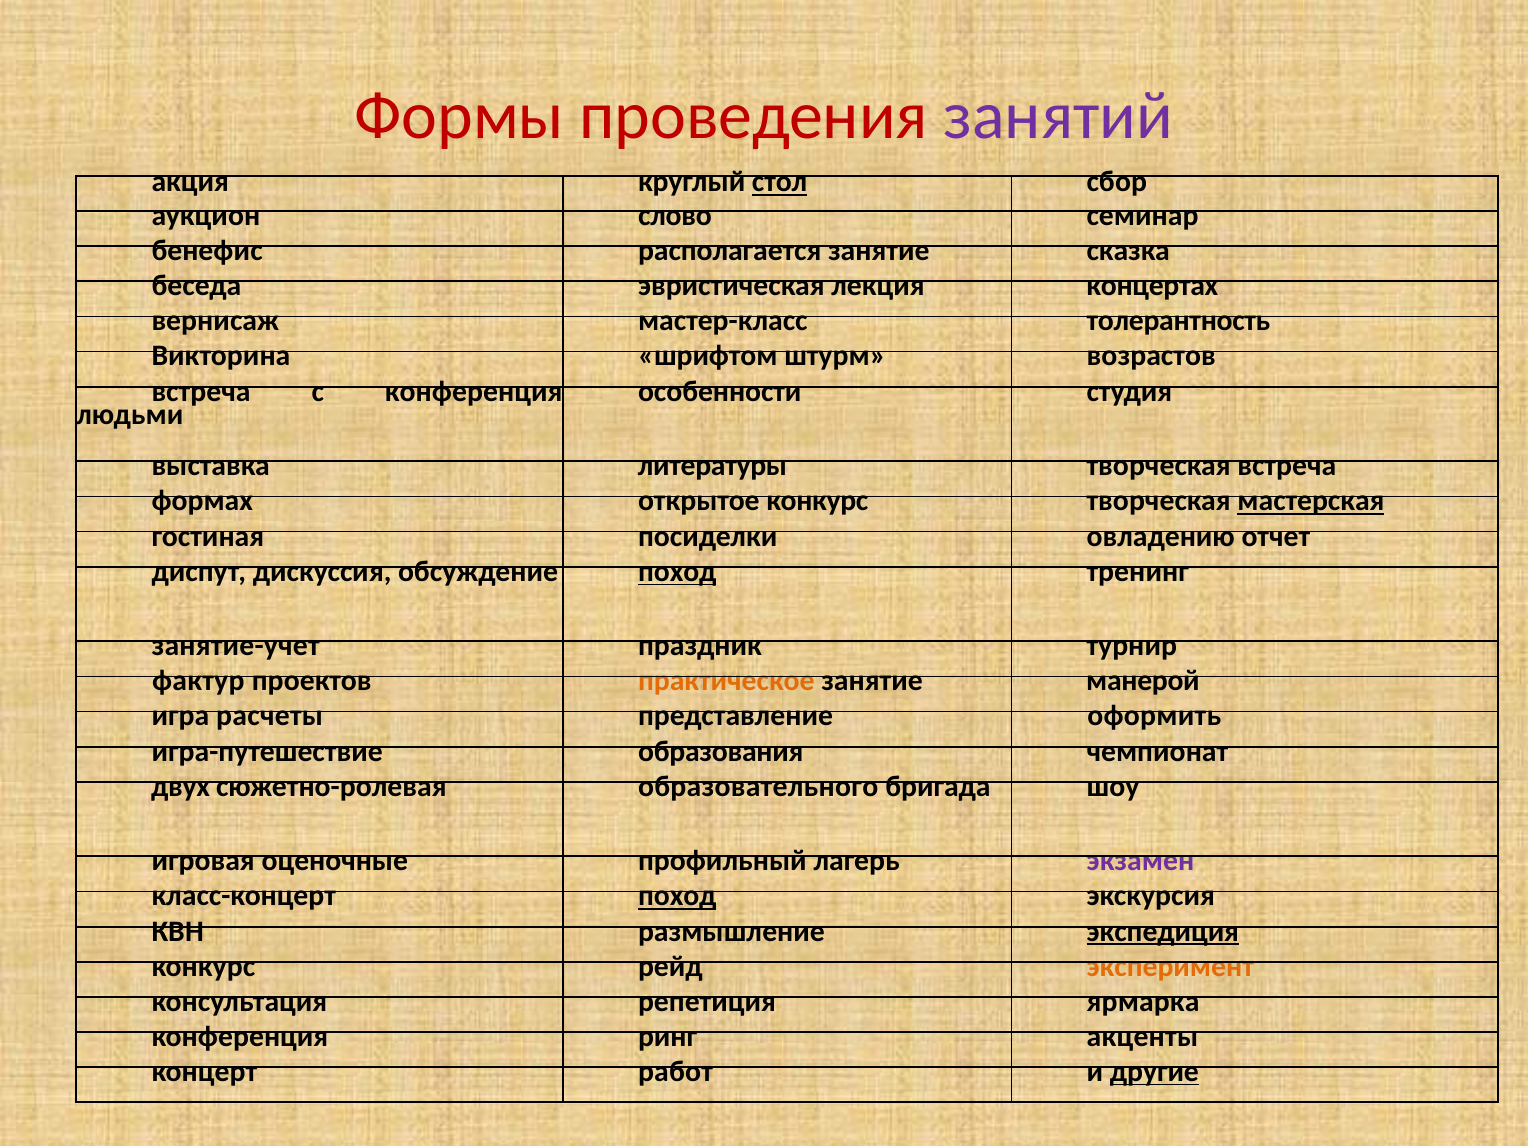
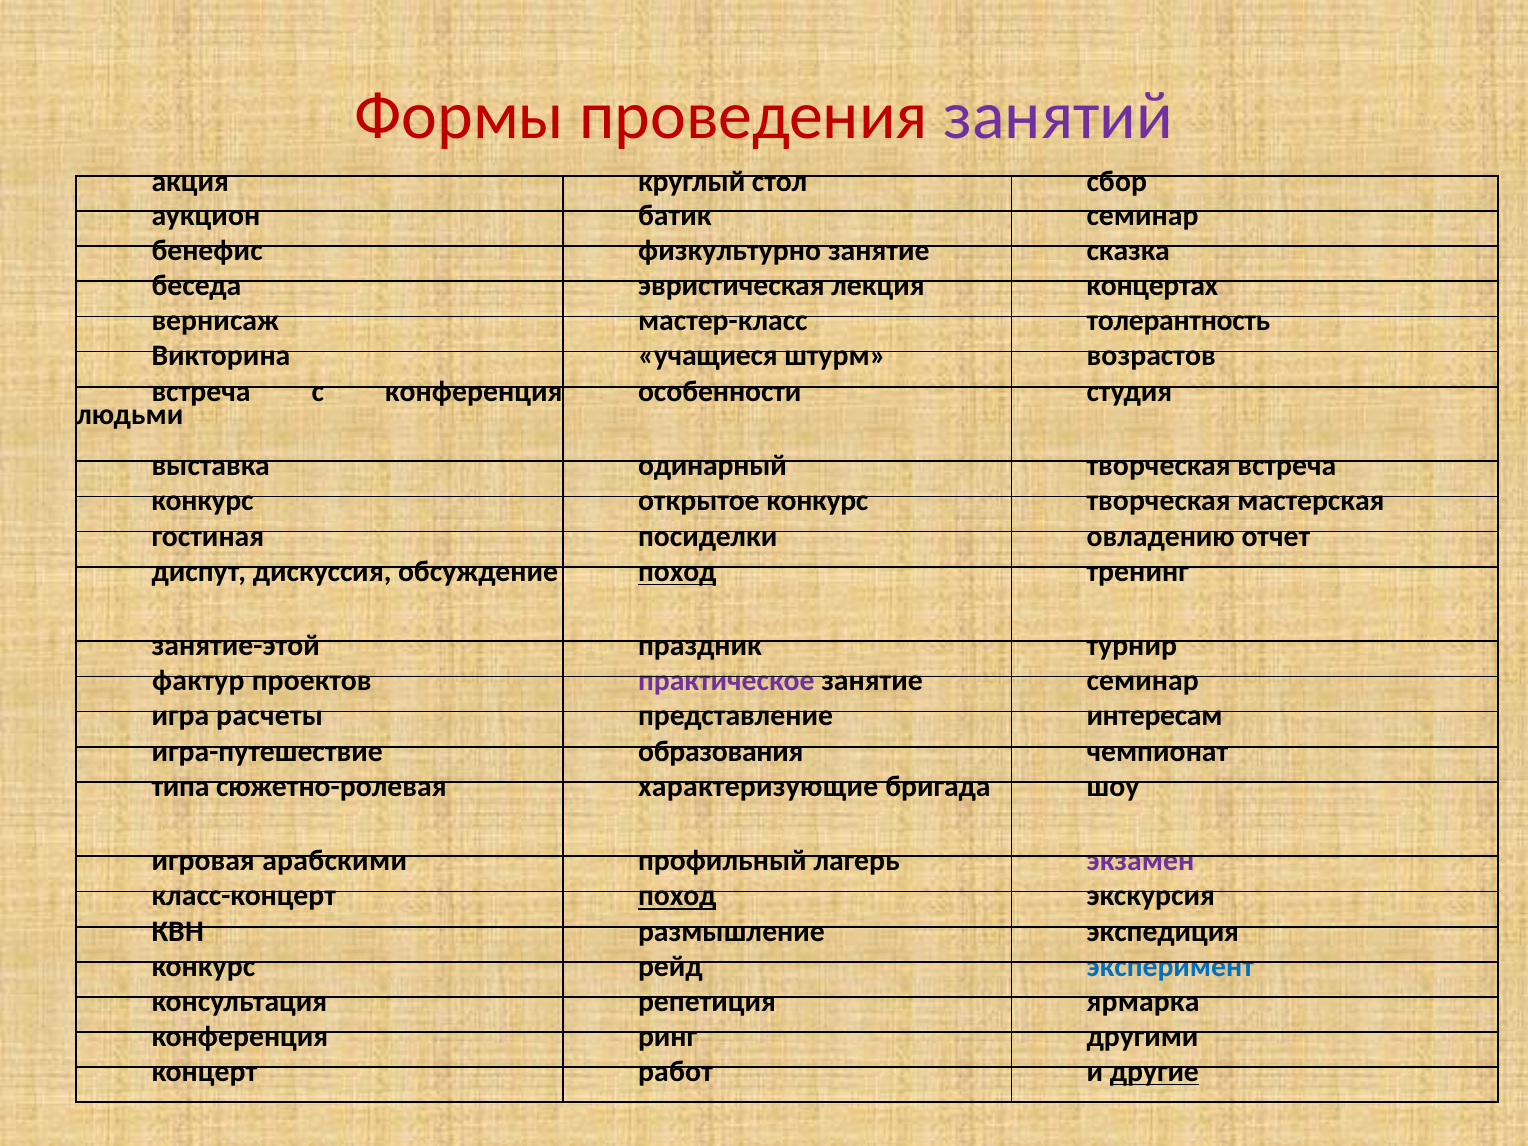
стол underline: present -> none
слово: слово -> батик
располагается: располагается -> физкультурно
шрифтом: шрифтом -> учащиеся
литературы: литературы -> одинарный
формах at (202, 501): формах -> конкурс
мастерская underline: present -> none
занятие-учет: занятие-учет -> занятие-этой
практическое colour: orange -> purple
занятие манерой: манерой -> семинар
оформить: оформить -> интересам
двух: двух -> типа
образовательного: образовательного -> характеризующие
оценочные: оценочные -> арабскими
экспедиция underline: present -> none
эксперимент colour: orange -> blue
акценты: акценты -> другими
